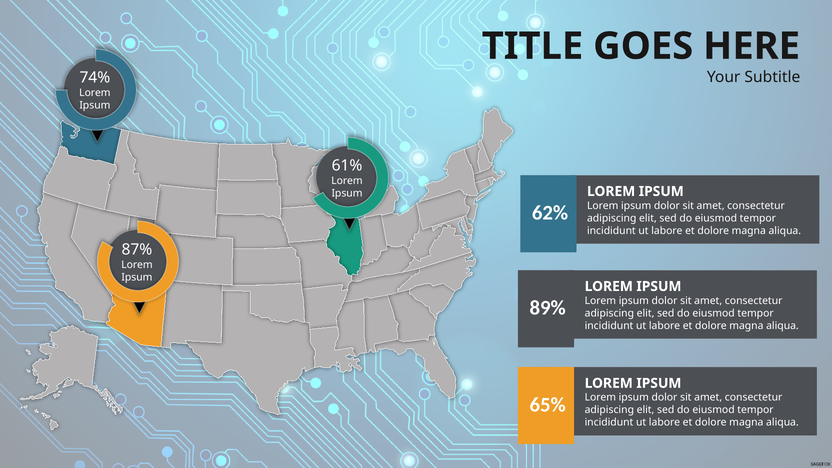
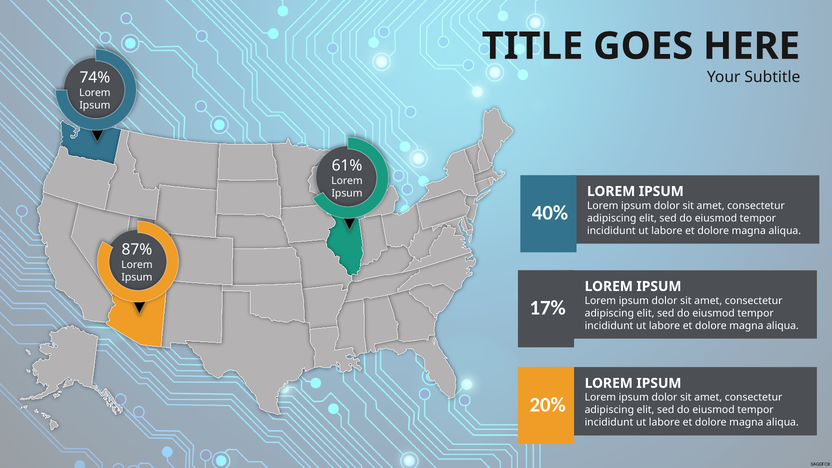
62%: 62% -> 40%
89%: 89% -> 17%
65%: 65% -> 20%
